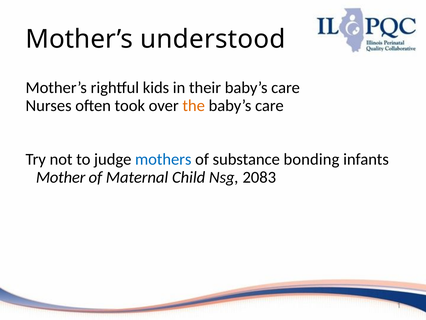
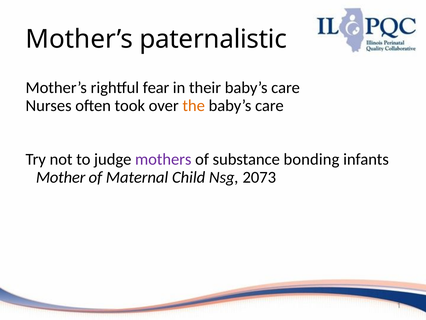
understood: understood -> paternalistic
kids: kids -> fear
mothers colour: blue -> purple
2083: 2083 -> 2073
